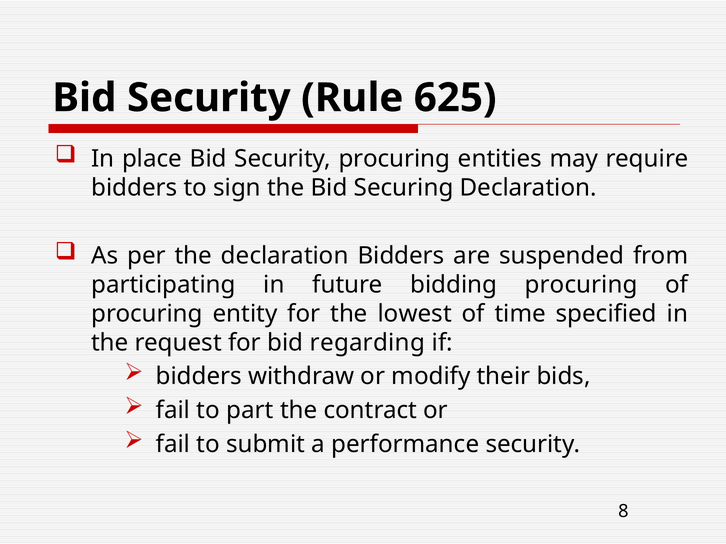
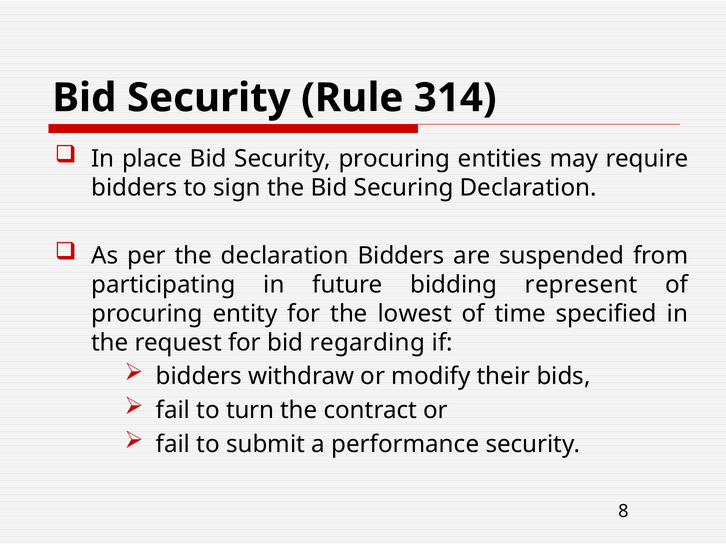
625: 625 -> 314
bidding procuring: procuring -> represent
part: part -> turn
